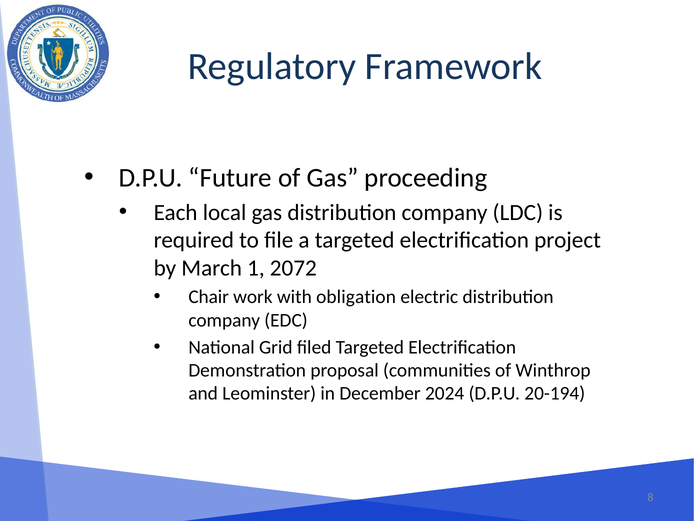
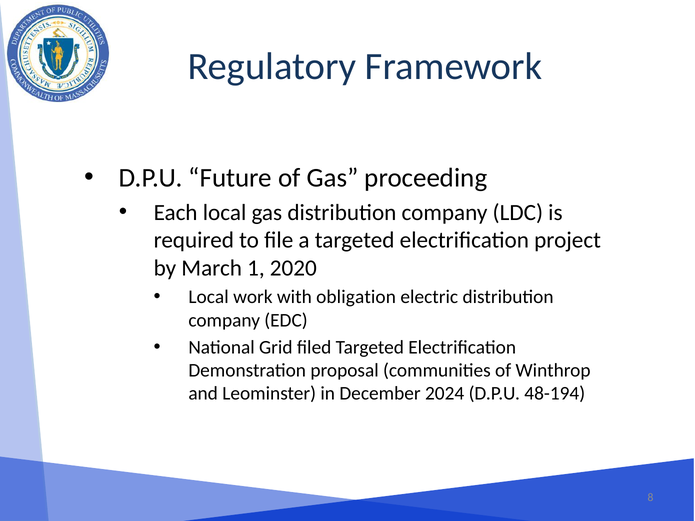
2072: 2072 -> 2020
Chair at (209, 297): Chair -> Local
20-194: 20-194 -> 48-194
